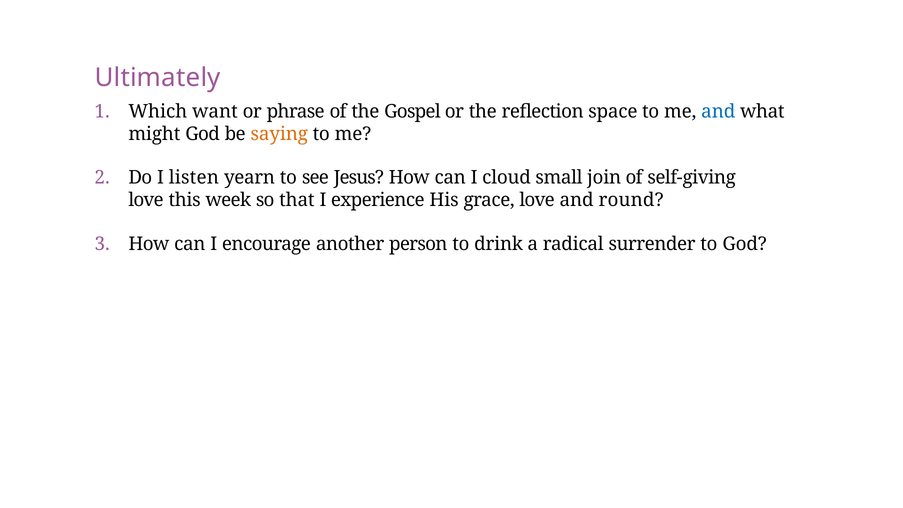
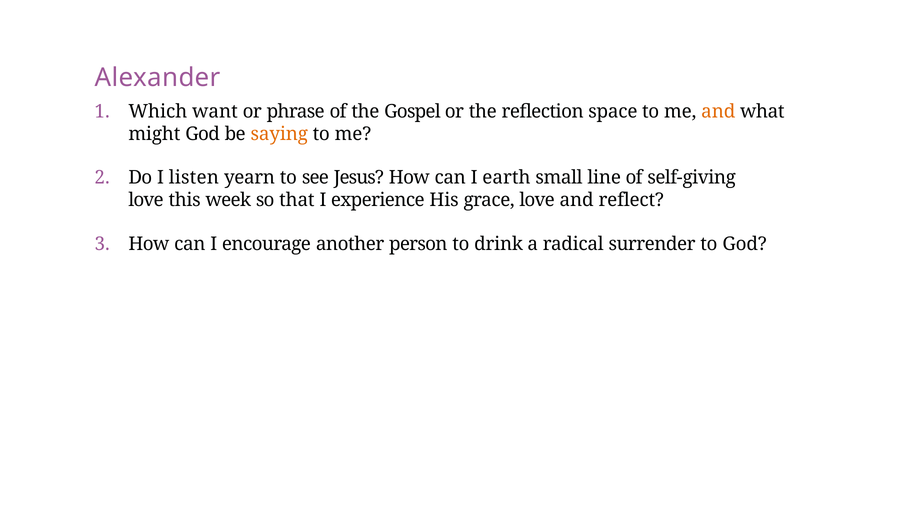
Ultimately: Ultimately -> Alexander
and at (718, 111) colour: blue -> orange
cloud: cloud -> earth
join: join -> line
round: round -> reflect
